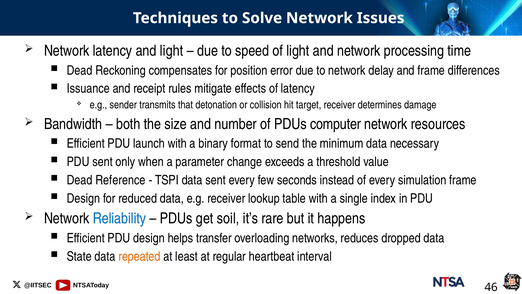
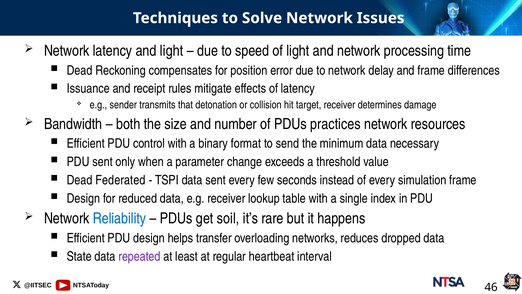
computer: computer -> practices
launch: launch -> control
Reference: Reference -> Federated
repeated colour: orange -> purple
